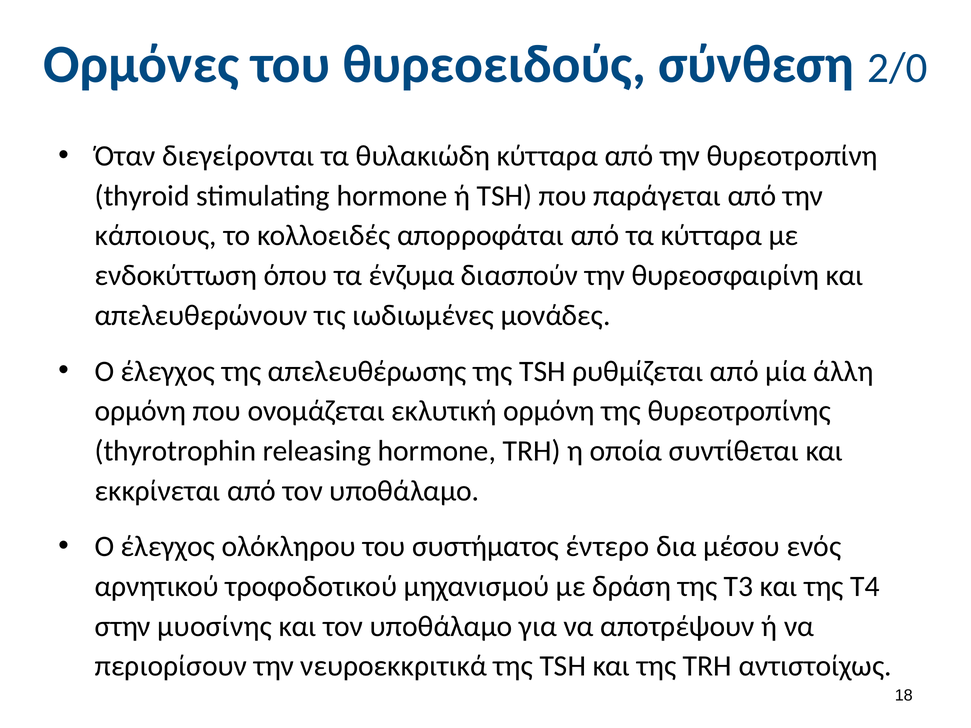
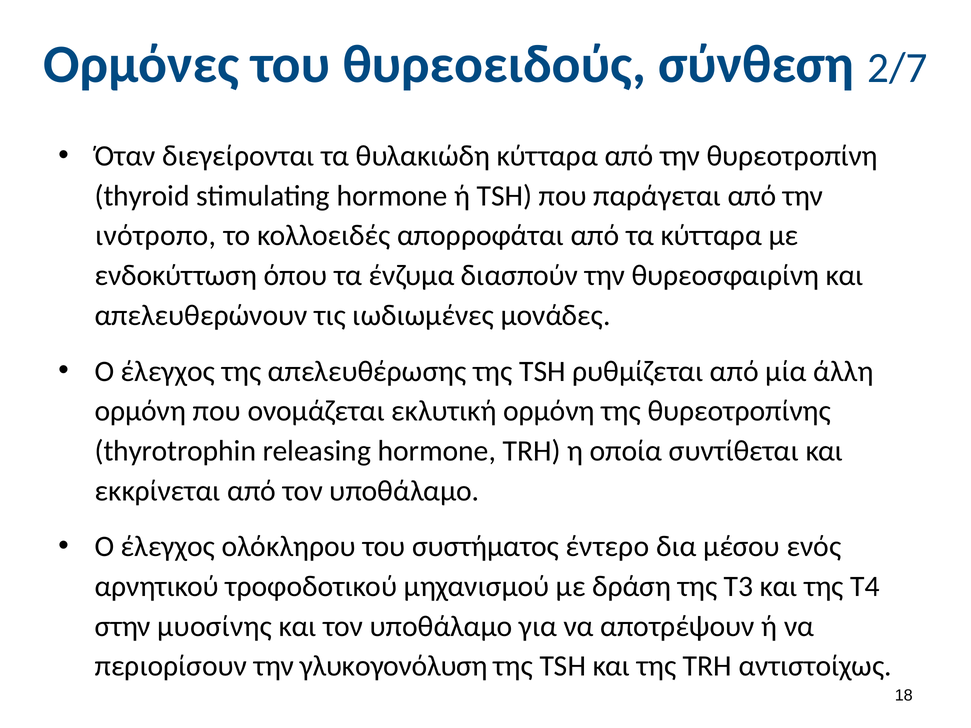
2/0: 2/0 -> 2/7
κάποιους: κάποιους -> ινότροπο
νευροεκκριτικά: νευροεκκριτικά -> γλυκογονόλυση
